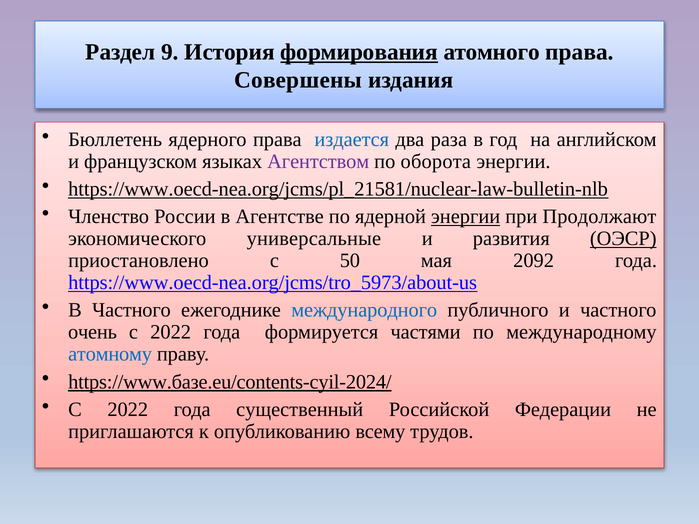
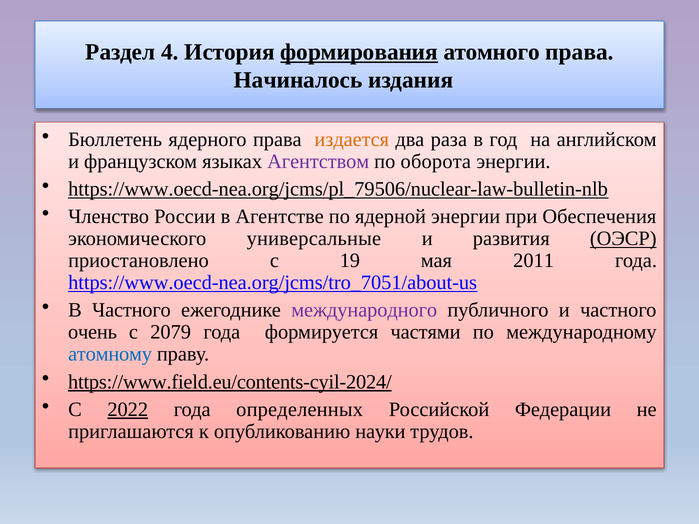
9: 9 -> 4
Совершены: Совершены -> Начиналось
издается colour: blue -> orange
https://www.oecd-nea.org/jcms/pl_21581/nuclear-law-bulletin-nlb: https://www.oecd-nea.org/jcms/pl_21581/nuclear-law-bulletin-nlb -> https://www.oecd-nea.org/jcms/pl_79506/nuclear-law-bulletin-nlb
энергии at (466, 217) underline: present -> none
Продолжают: Продолжают -> Обеспечения
50: 50 -> 19
2092: 2092 -> 2011
https://www.oecd-nea.org/jcms/tro_5973/about-us: https://www.oecd-nea.org/jcms/tro_5973/about-us -> https://www.oecd-nea.org/jcms/tro_7051/about-us
международного colour: blue -> purple
c 2022: 2022 -> 2079
https://www.базе.eu/contents-cyil-2024/: https://www.базе.eu/contents-cyil-2024/ -> https://www.field.eu/contents-cyil-2024/
2022 at (128, 410) underline: none -> present
существенный: существенный -> определенных
всему: всему -> науки
